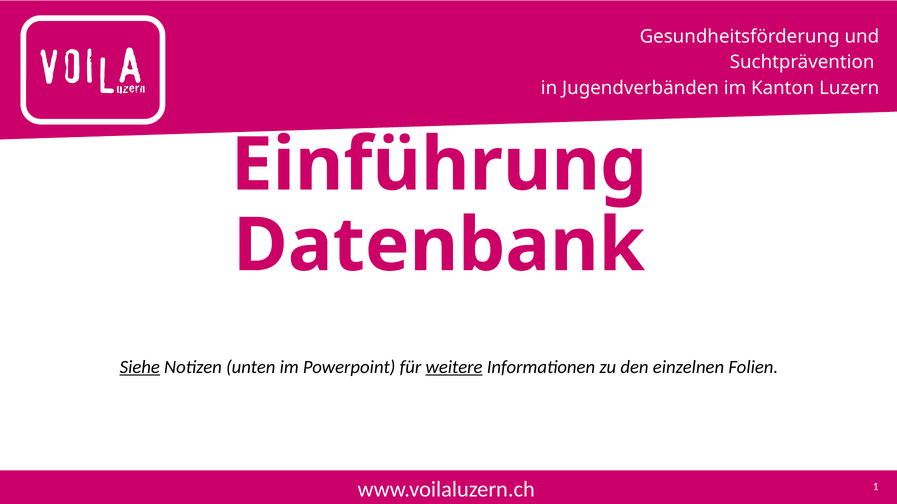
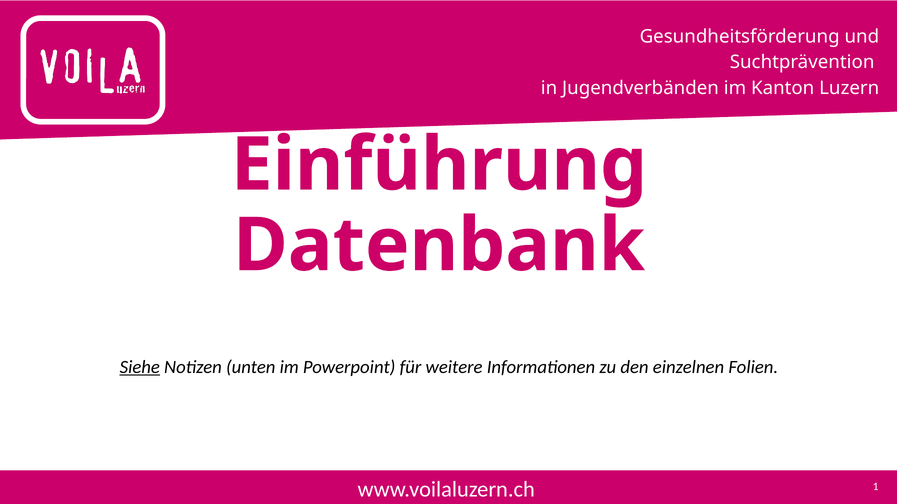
weitere underline: present -> none
